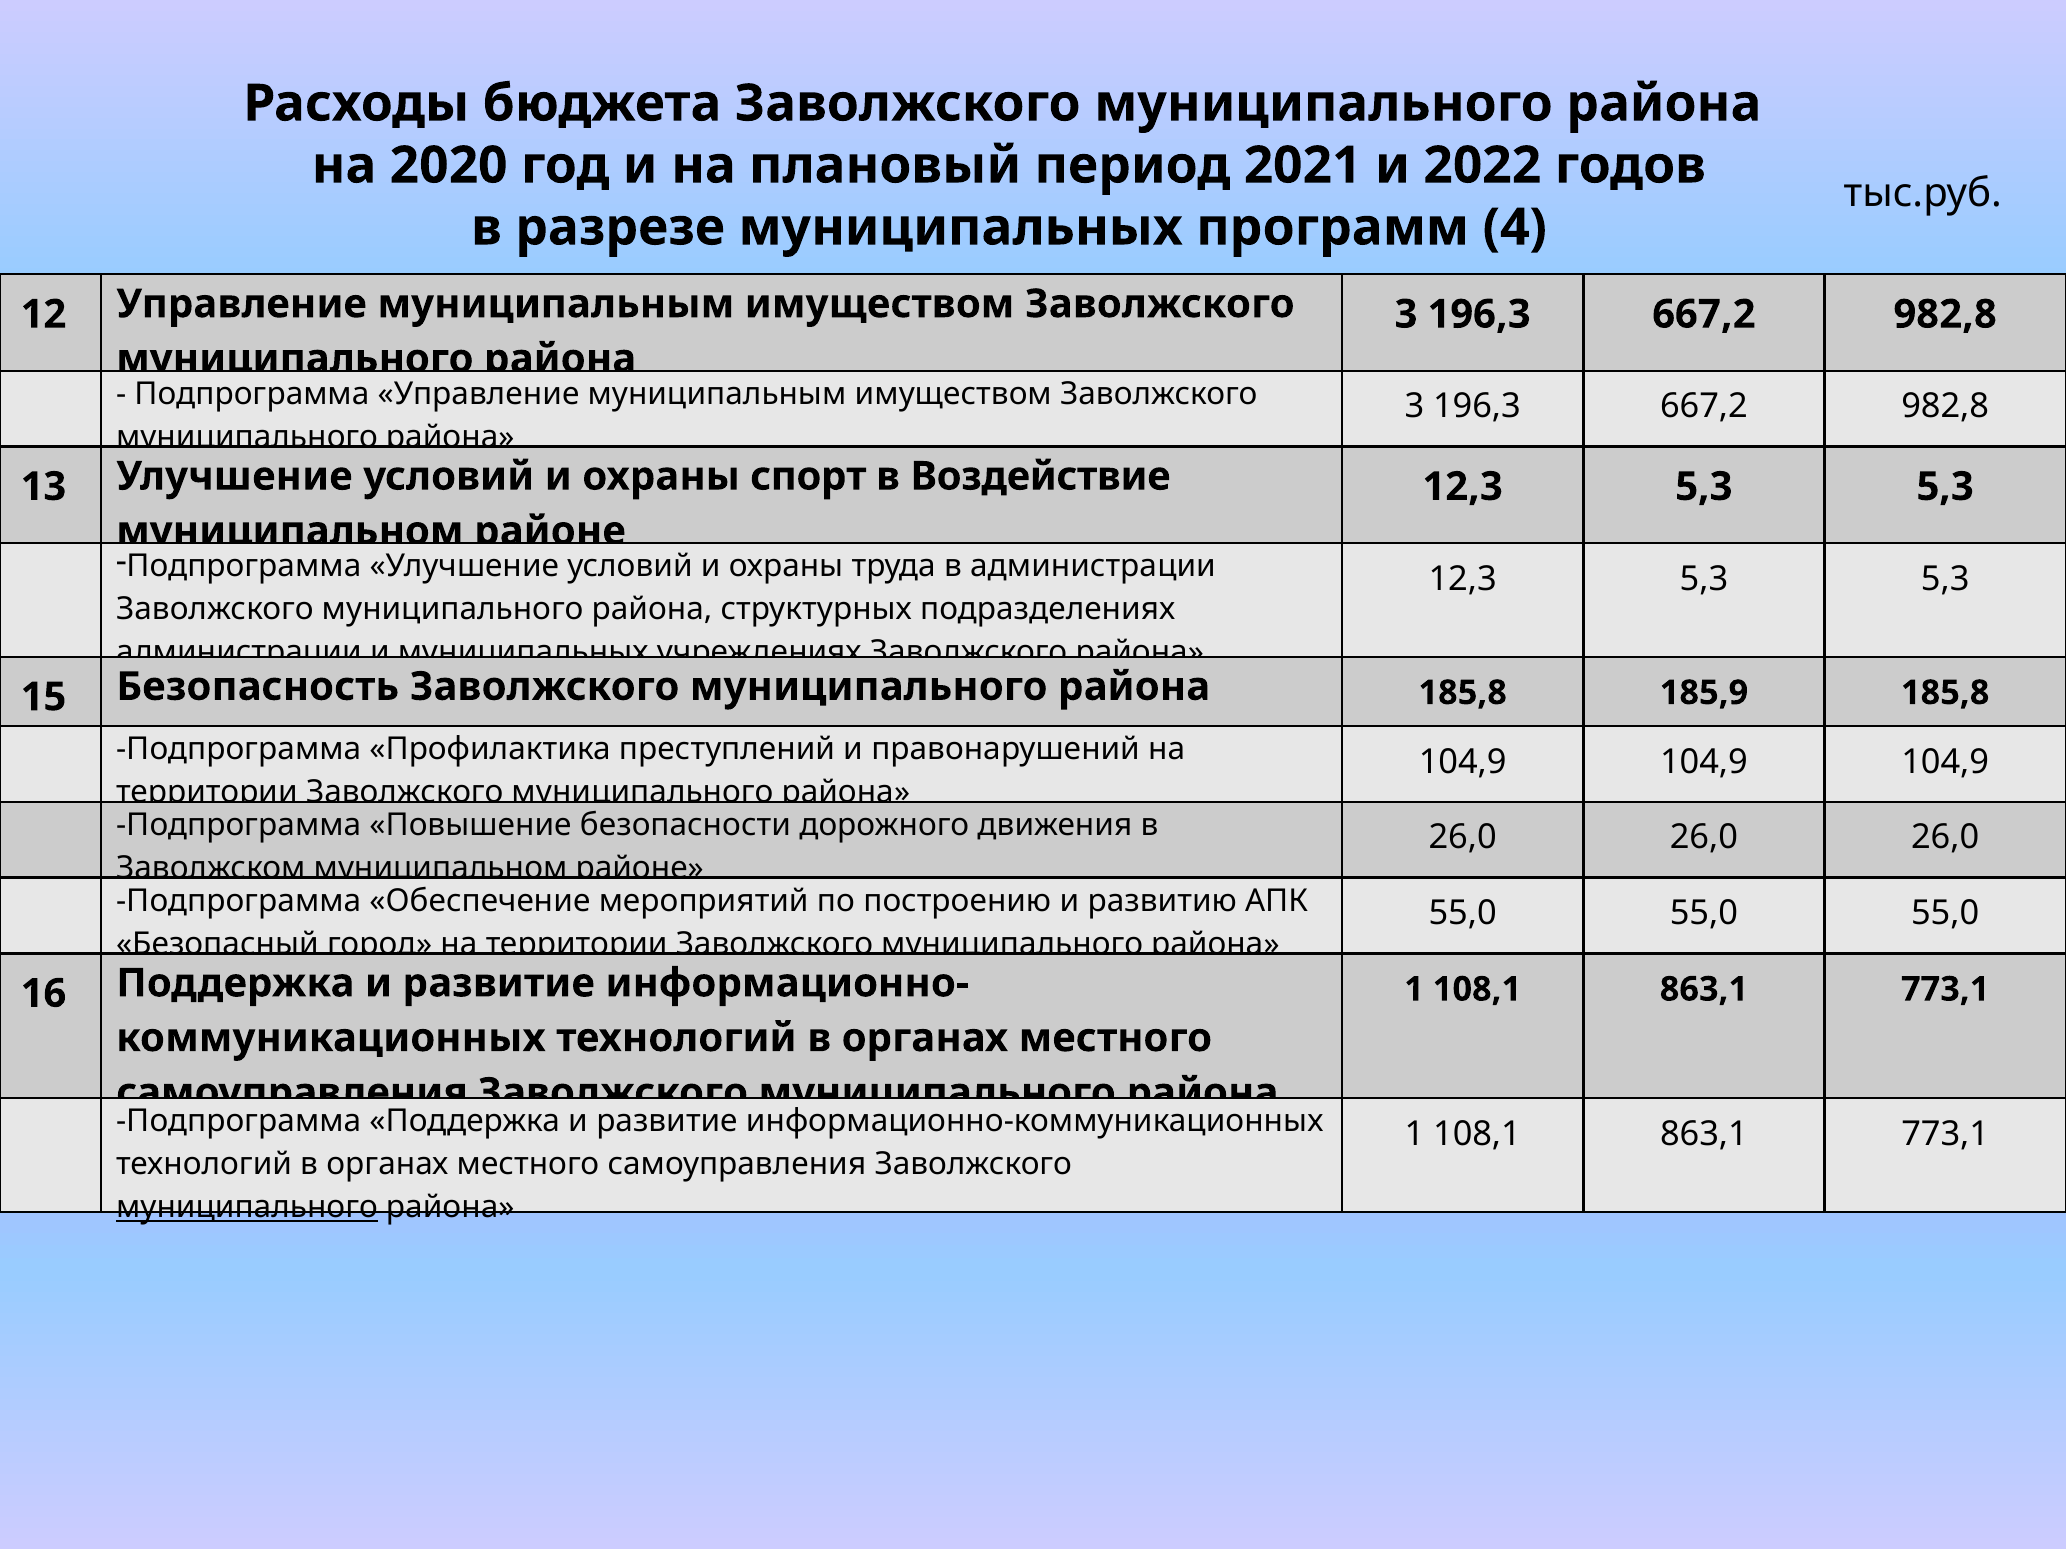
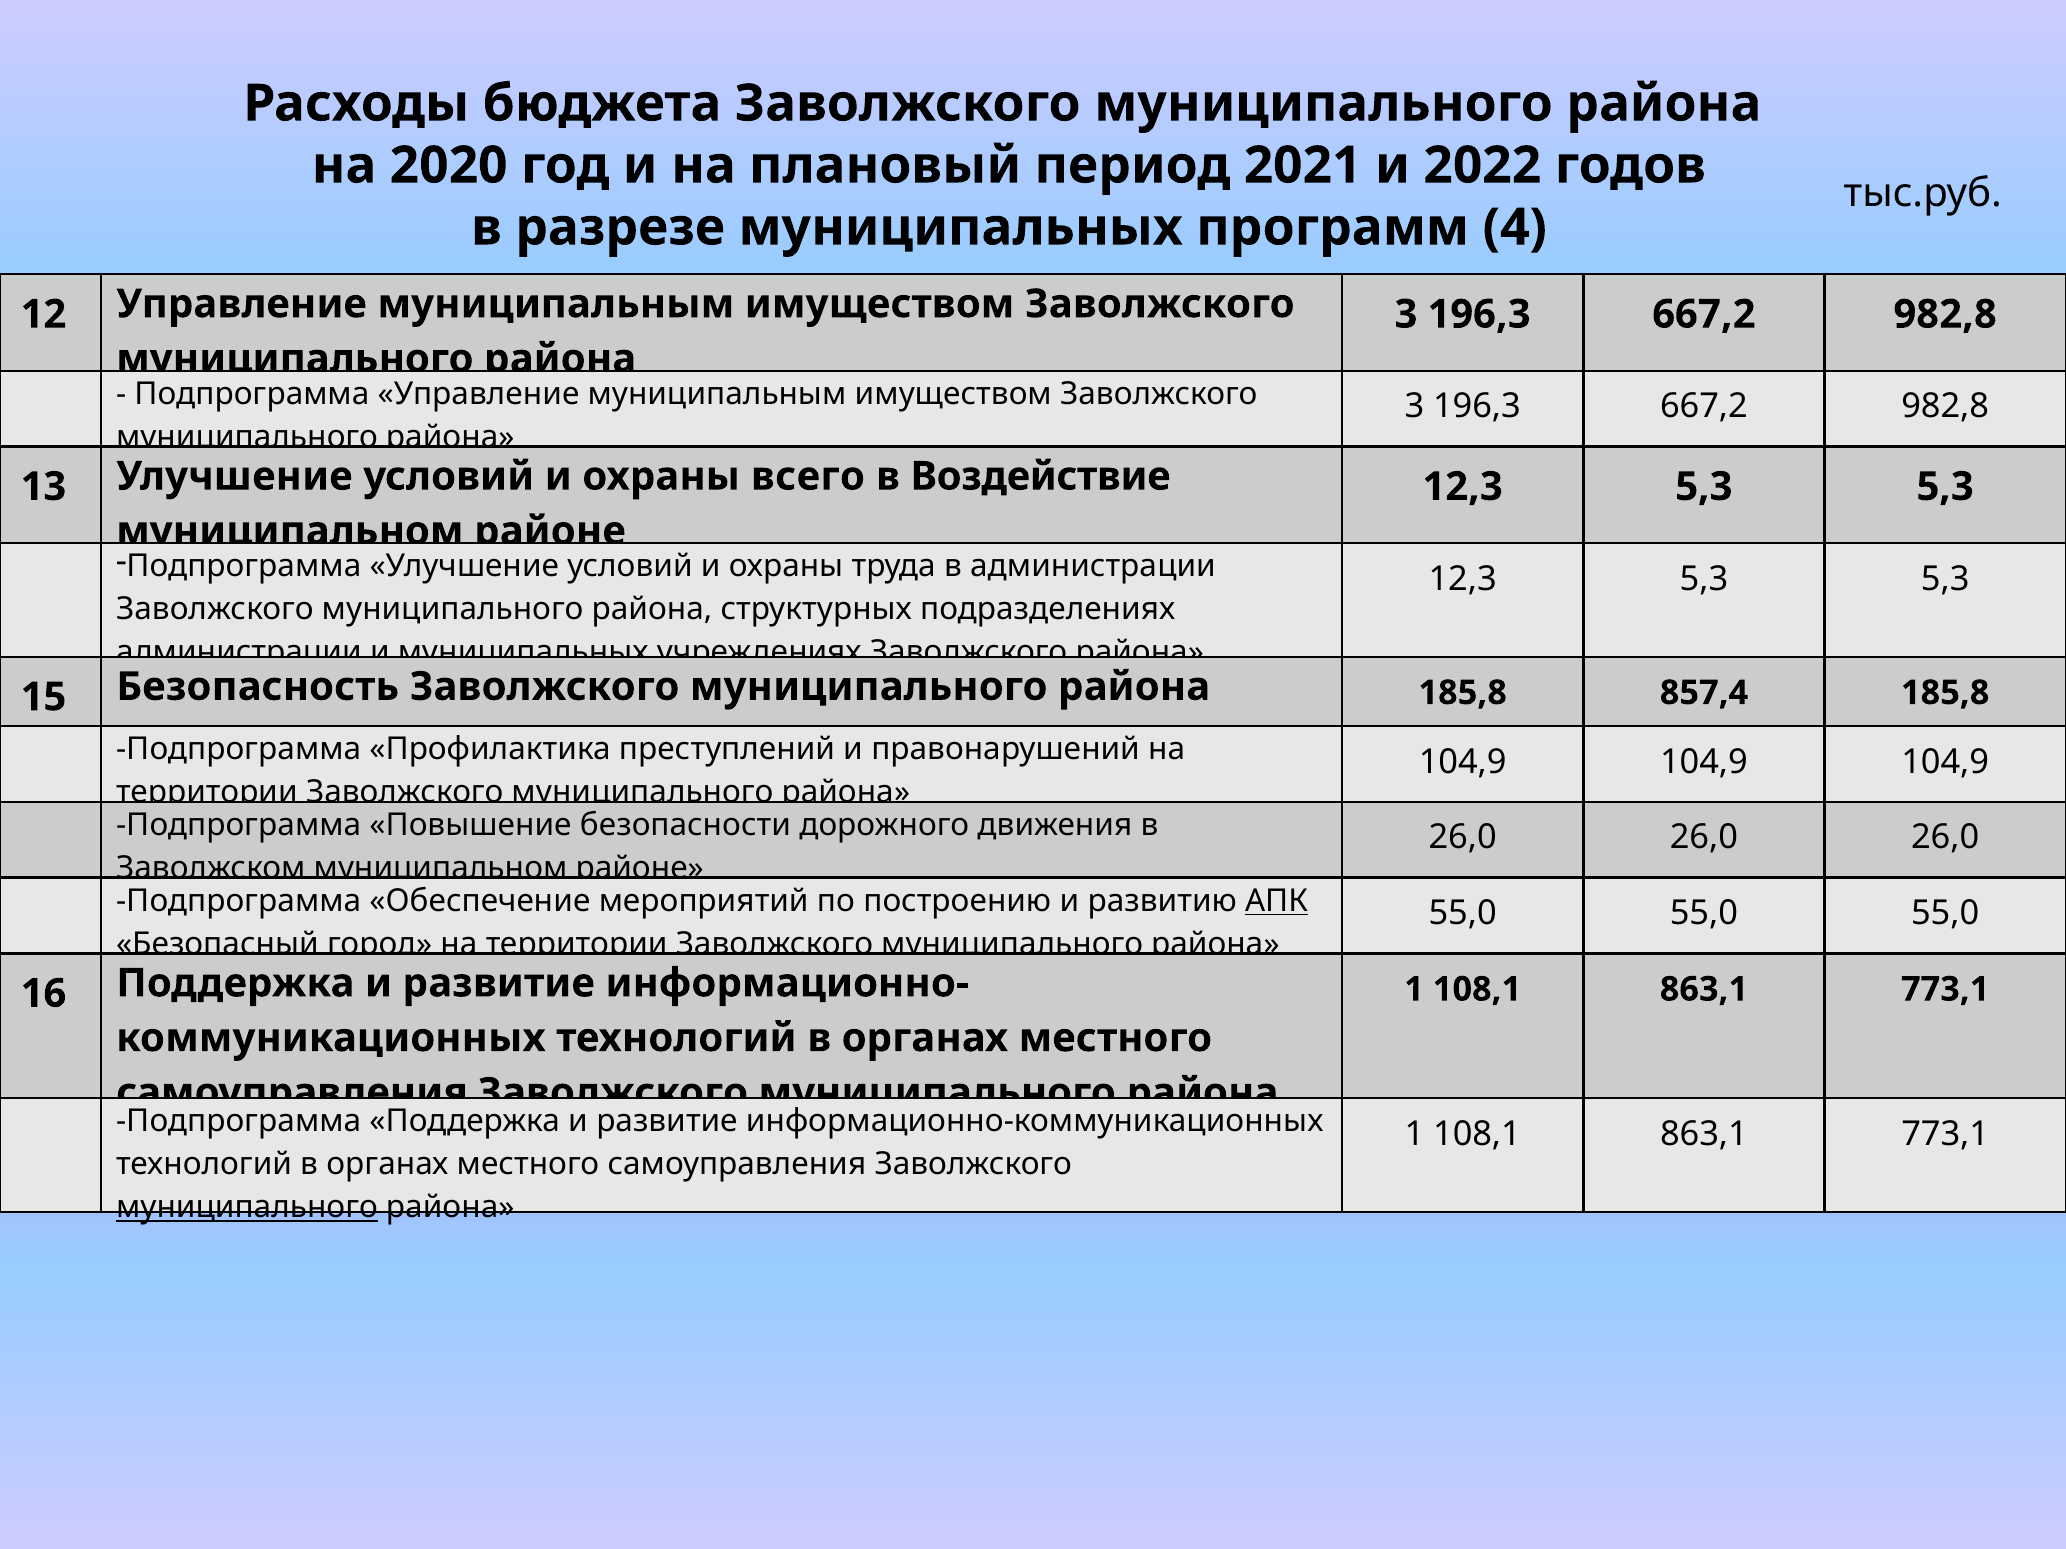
спорт: спорт -> всего
185,9: 185,9 -> 857,4
АПК underline: none -> present
